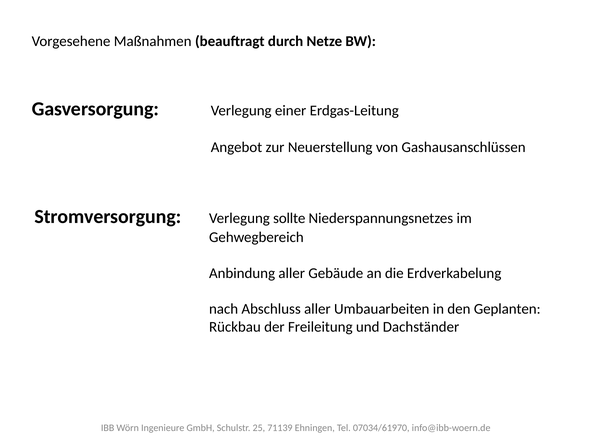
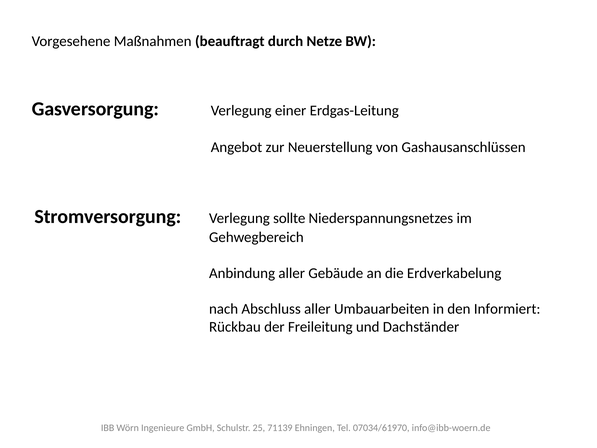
Geplanten: Geplanten -> Informiert
